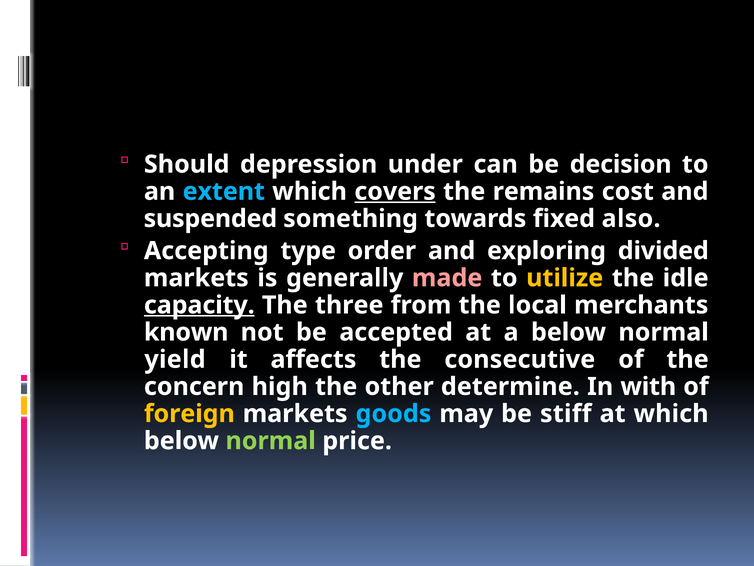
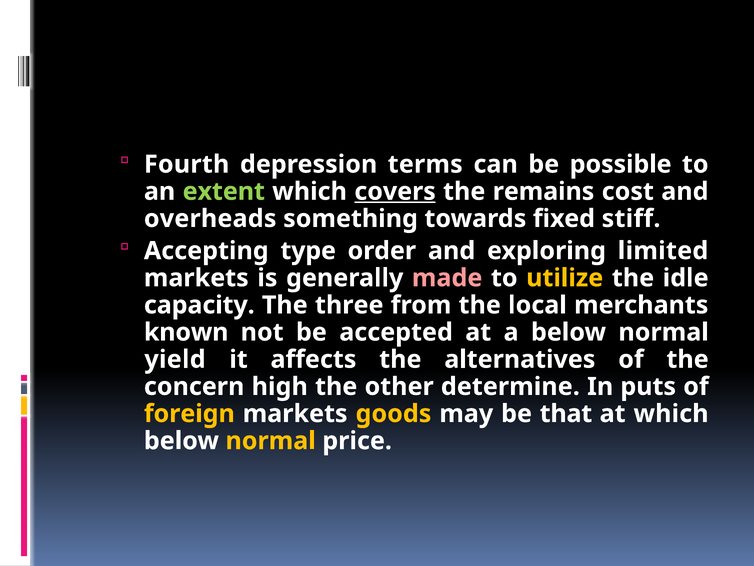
Should: Should -> Fourth
under: under -> terms
decision: decision -> possible
extent colour: light blue -> light green
suspended: suspended -> overheads
also: also -> stiff
divided: divided -> limited
capacity underline: present -> none
consecutive: consecutive -> alternatives
with: with -> puts
goods colour: light blue -> yellow
stiff: stiff -> that
normal at (271, 441) colour: light green -> yellow
